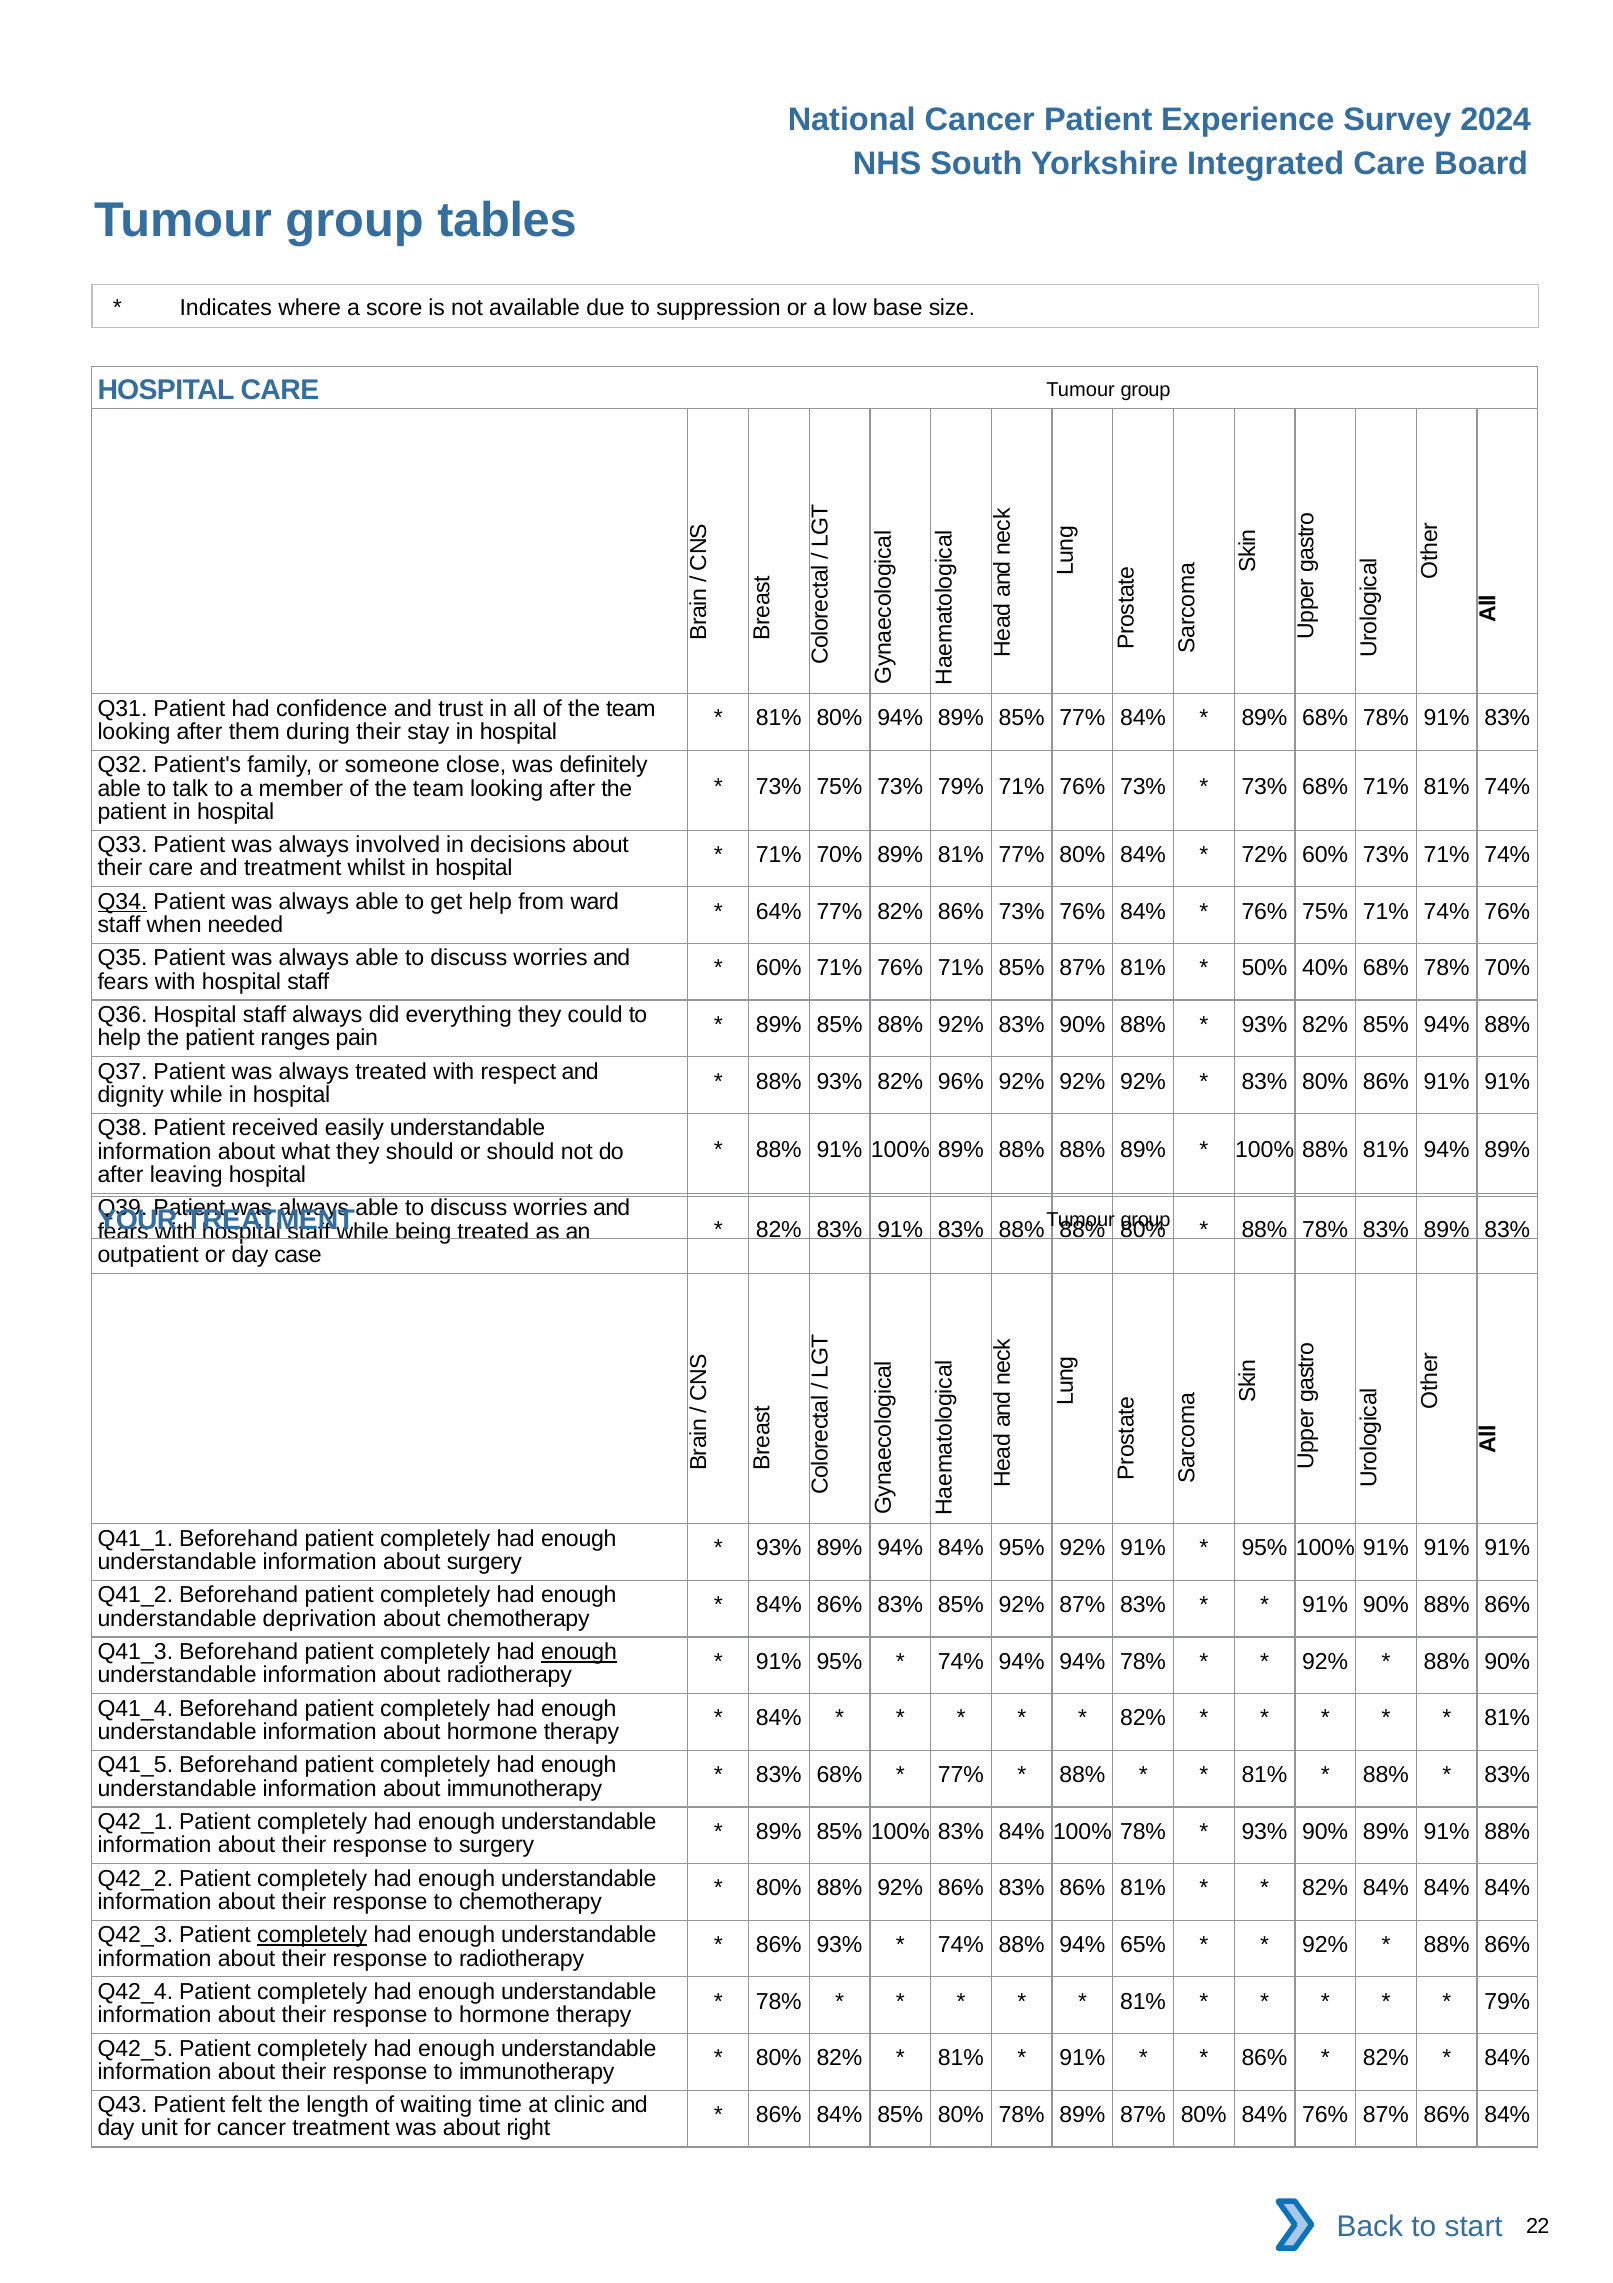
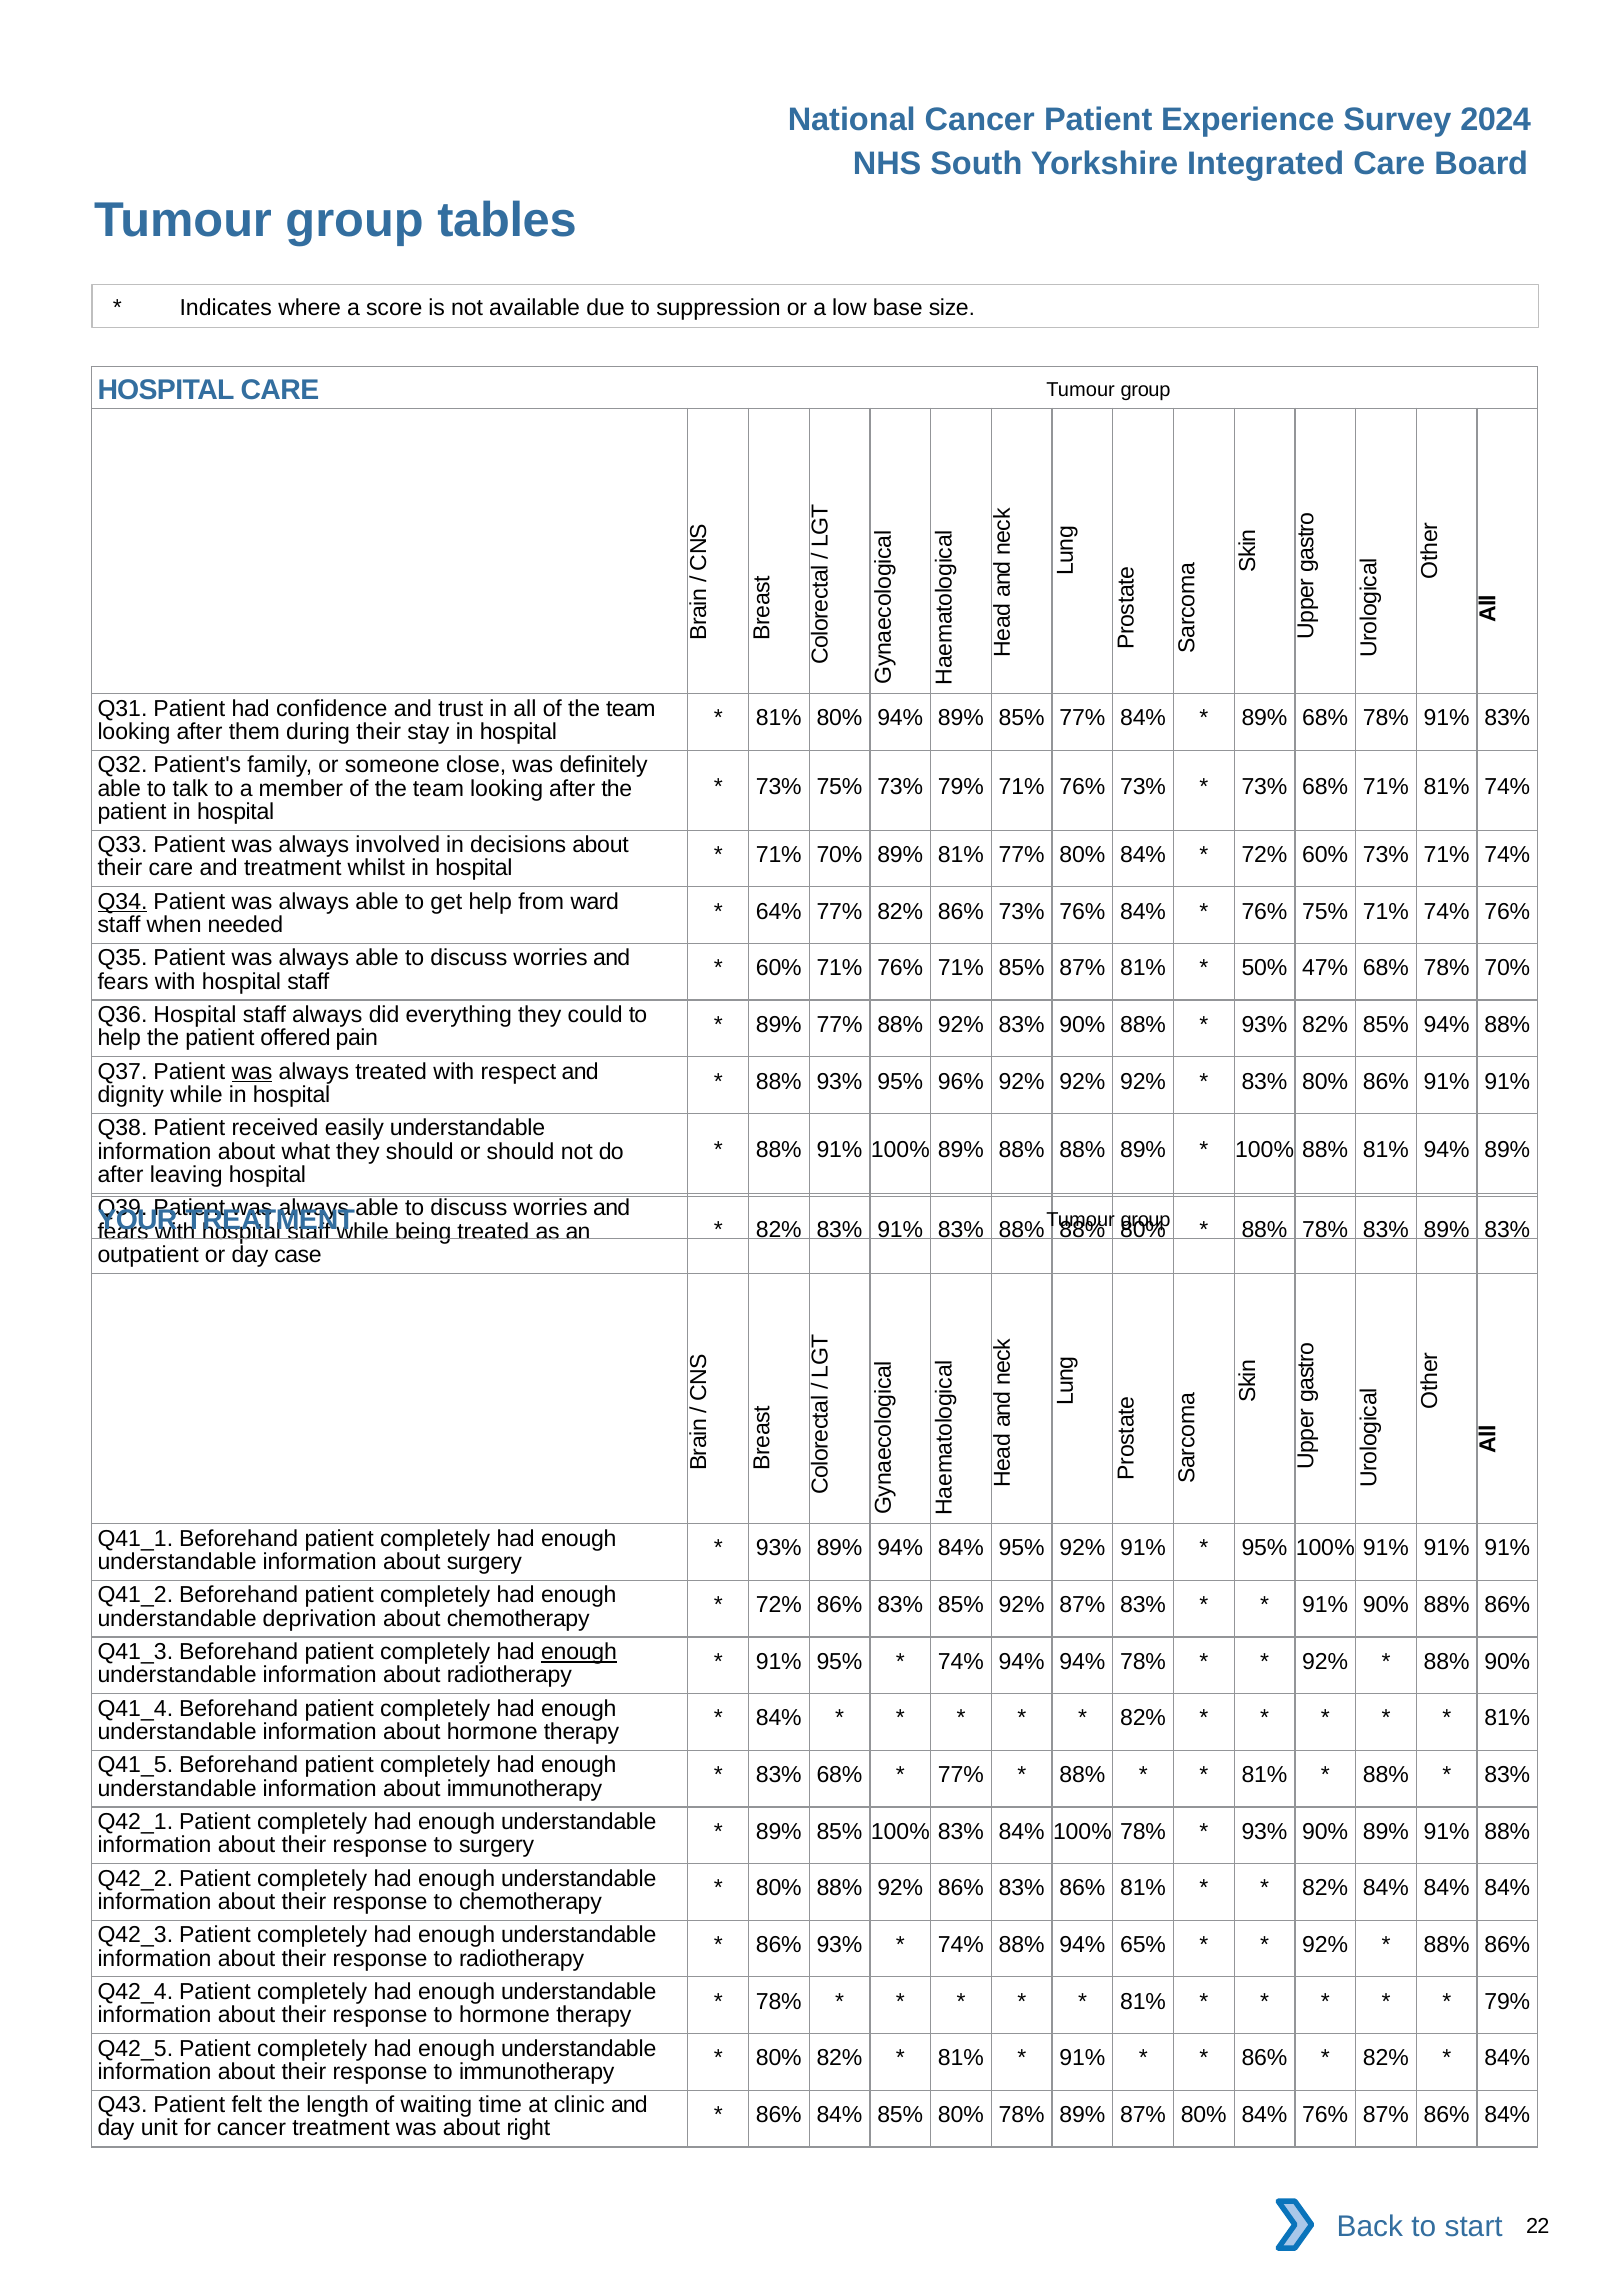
40%: 40% -> 47%
85% at (840, 1025): 85% -> 77%
ranges: ranges -> offered
was at (252, 1071) underline: none -> present
88% 93% 82%: 82% -> 95%
84% at (779, 1605): 84% -> 72%
completely at (312, 1935) underline: present -> none
